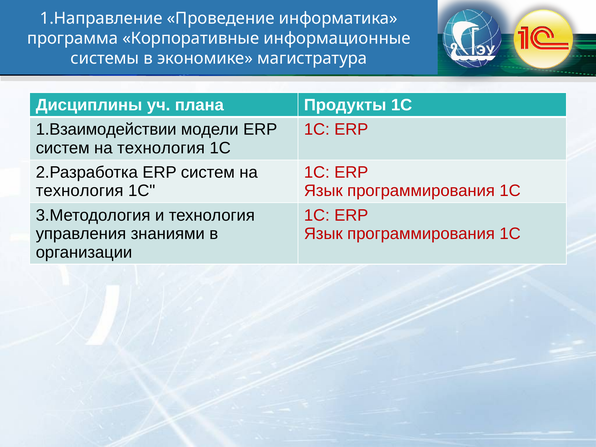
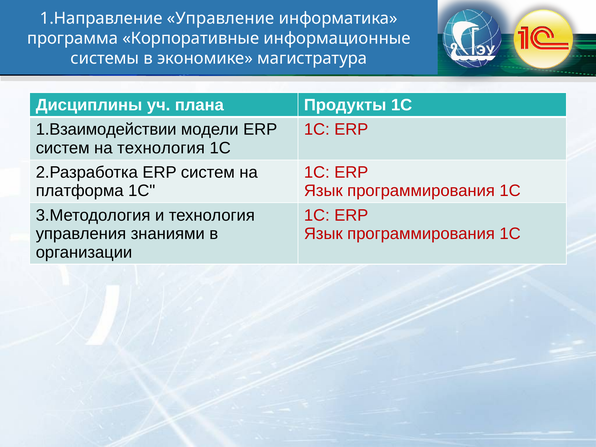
Проведение: Проведение -> Управление
технология at (80, 191): технология -> платформа
